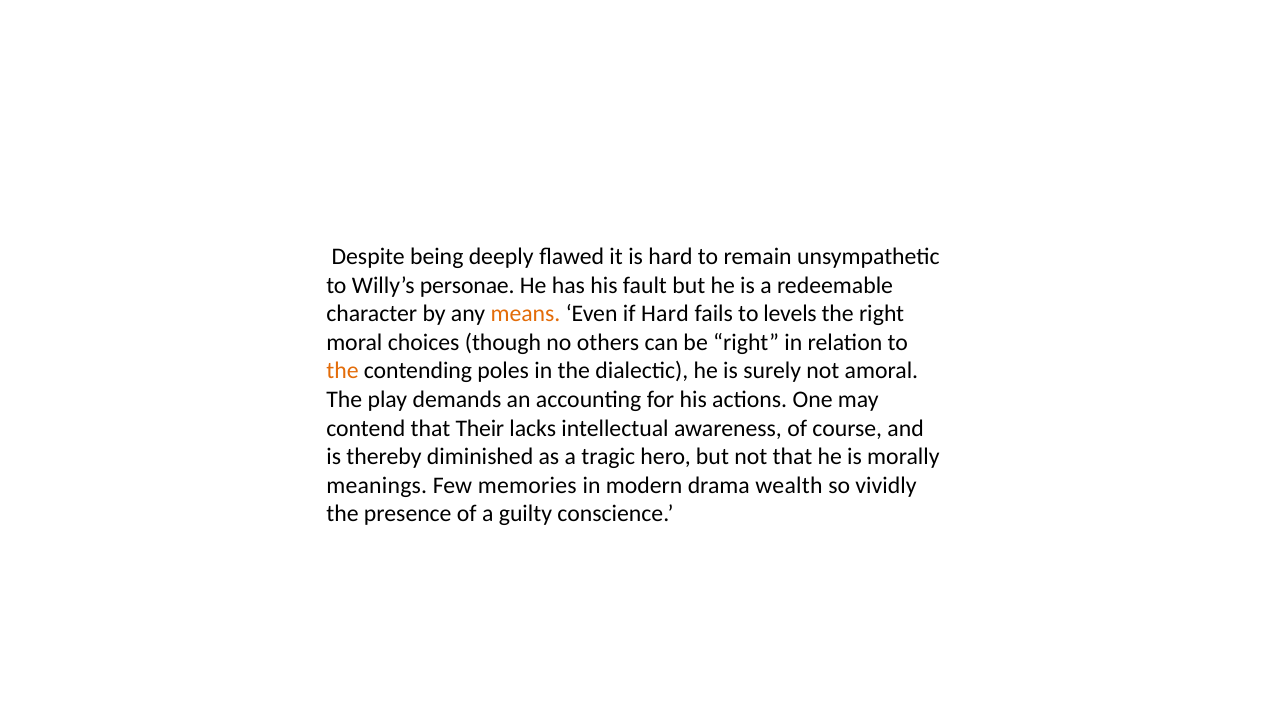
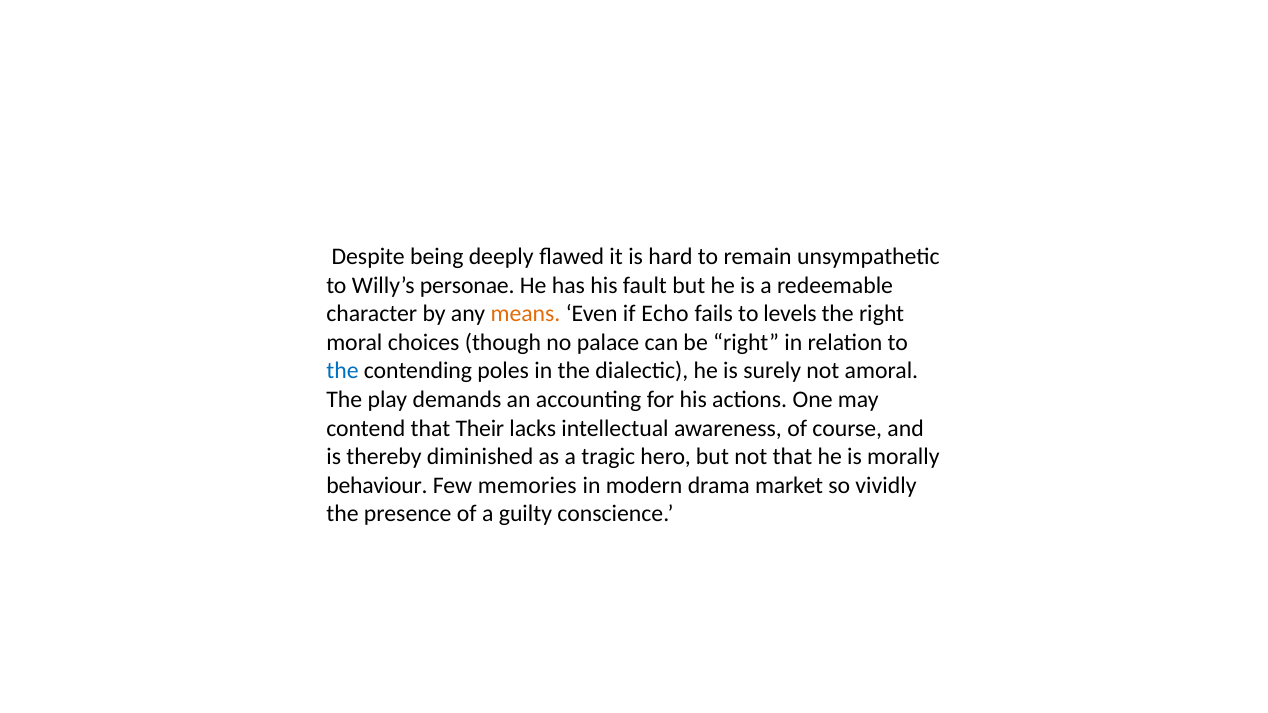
if Hard: Hard -> Echo
others: others -> palace
the at (342, 371) colour: orange -> blue
meanings: meanings -> behaviour
wealth: wealth -> market
